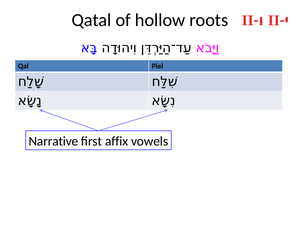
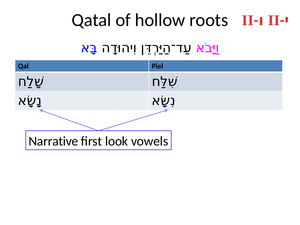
affix: affix -> look
